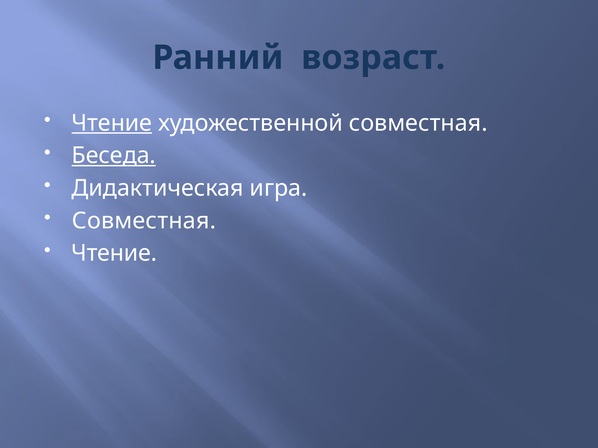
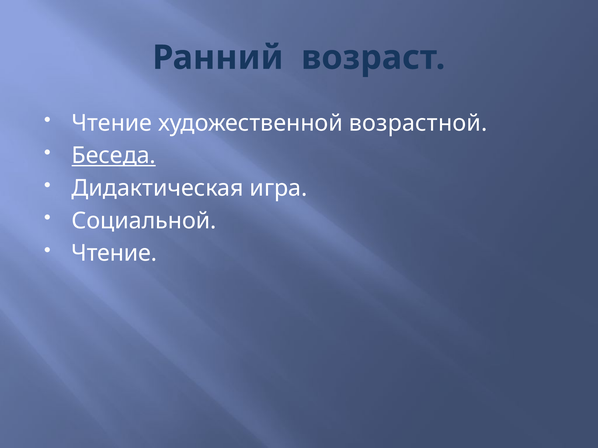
Чтение at (112, 123) underline: present -> none
художественной совместная: совместная -> возрастной
Совместная at (144, 221): Совместная -> Социальной
